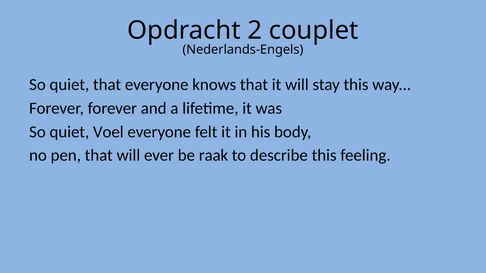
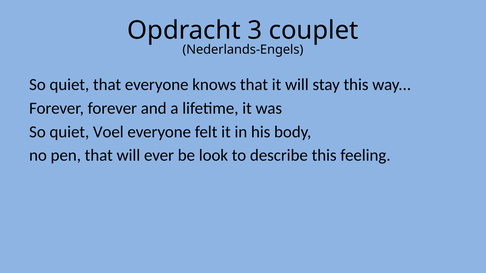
2: 2 -> 3
raak: raak -> look
